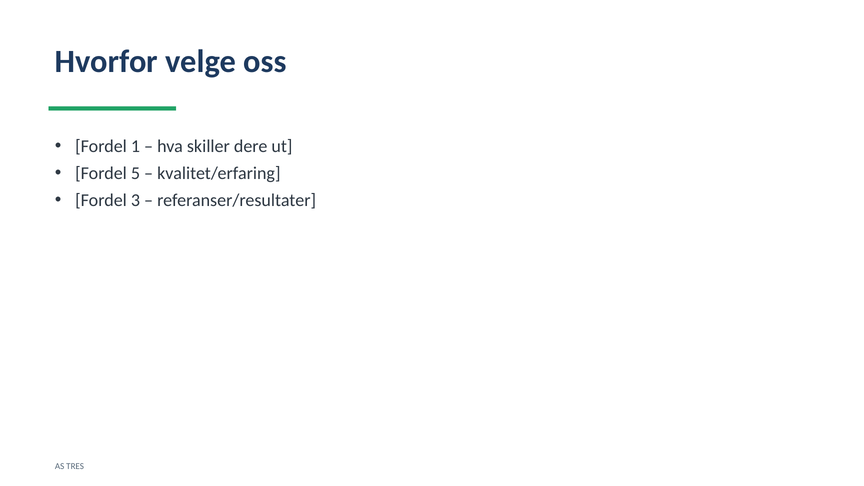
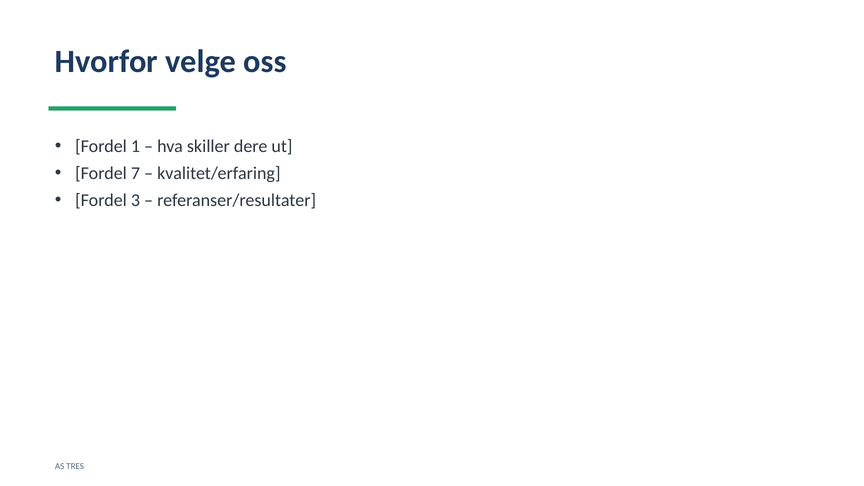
5: 5 -> 7
